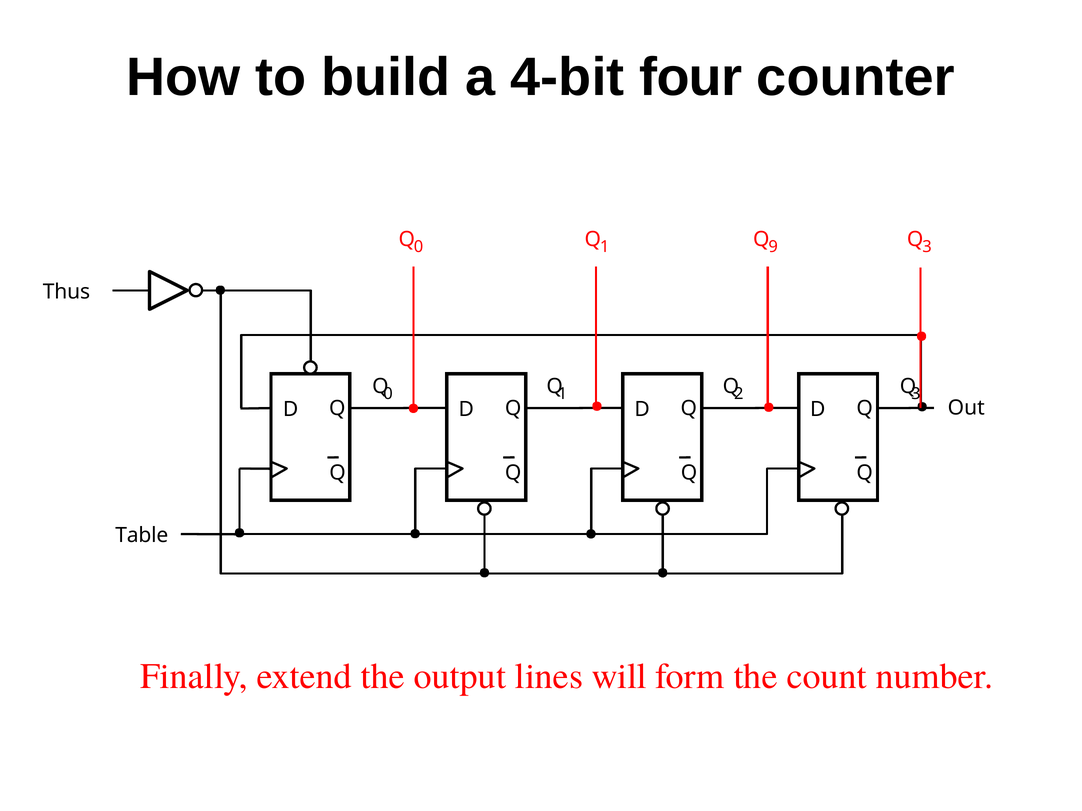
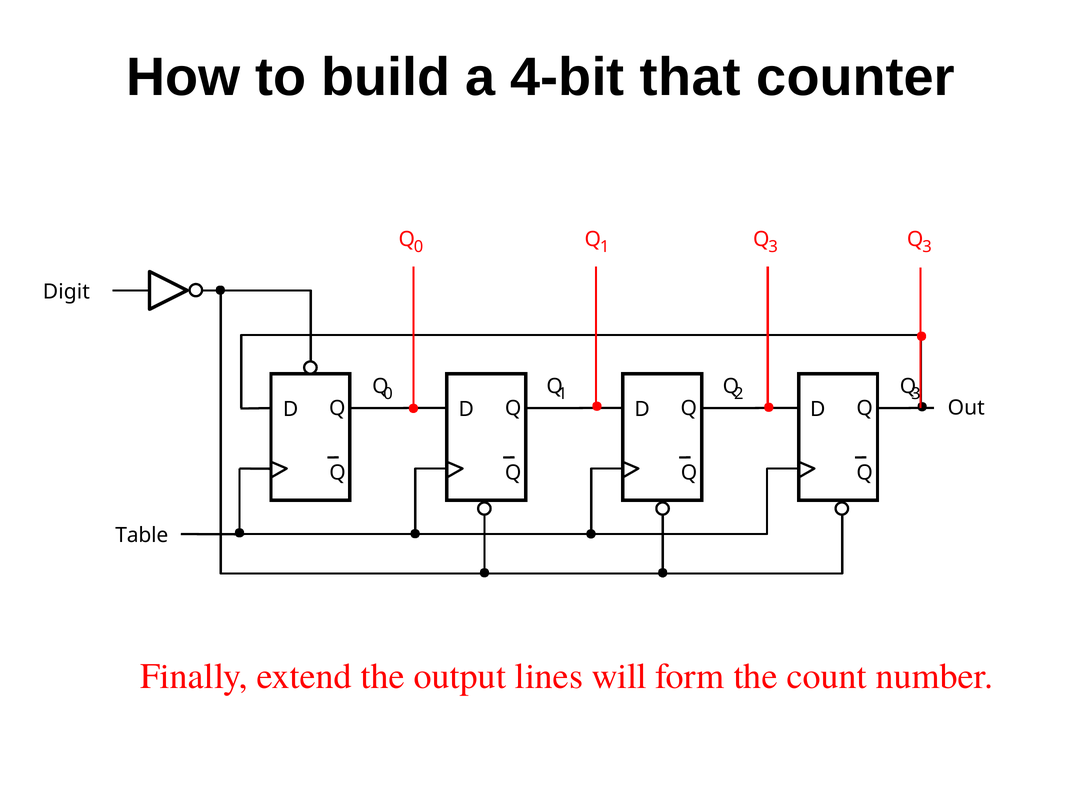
four: four -> that
1 Q 9: 9 -> 3
Thus: Thus -> Digit
